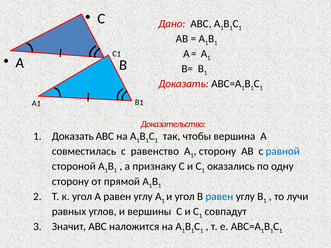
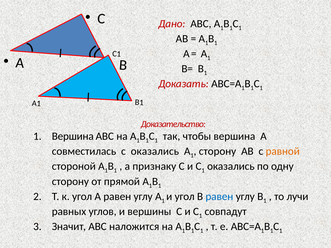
Доказать at (73, 136): Доказать -> Вершина
с равенство: равенство -> оказались
равной colour: blue -> orange
